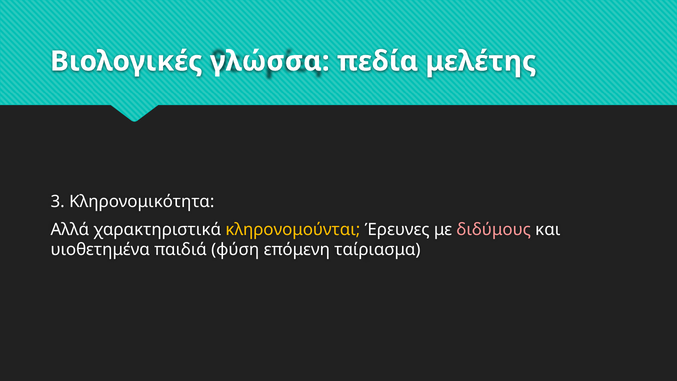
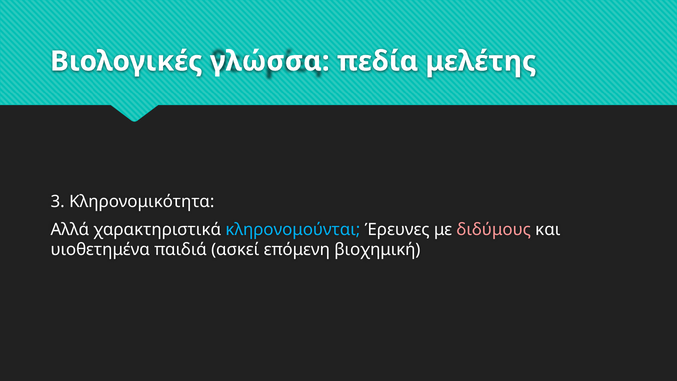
κληρονομούνται colour: yellow -> light blue
φύση: φύση -> ασκεί
ταίριασμα: ταίριασμα -> βιοχημική
